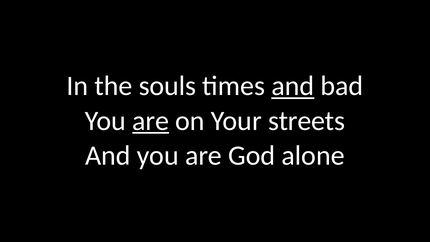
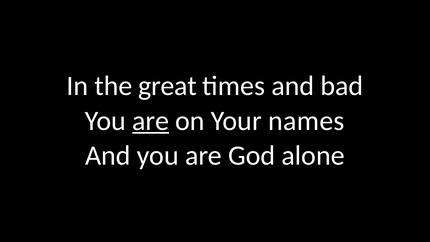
souls: souls -> great
and at (293, 86) underline: present -> none
streets: streets -> names
